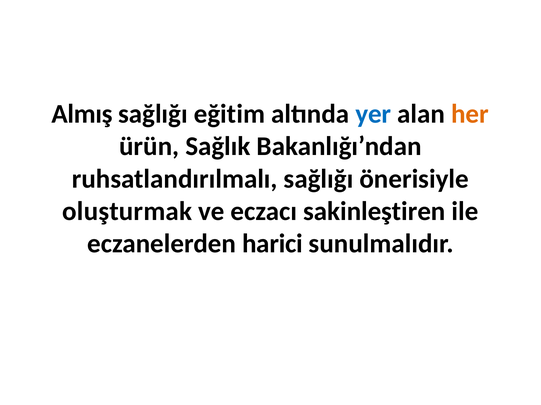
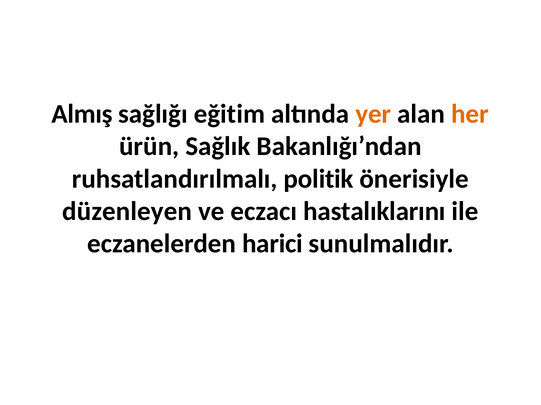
yer colour: blue -> orange
ruhsatlandırılmalı sağlığı: sağlığı -> politik
oluşturmak: oluşturmak -> düzenleyen
sakinleştiren: sakinleştiren -> hastalıklarını
